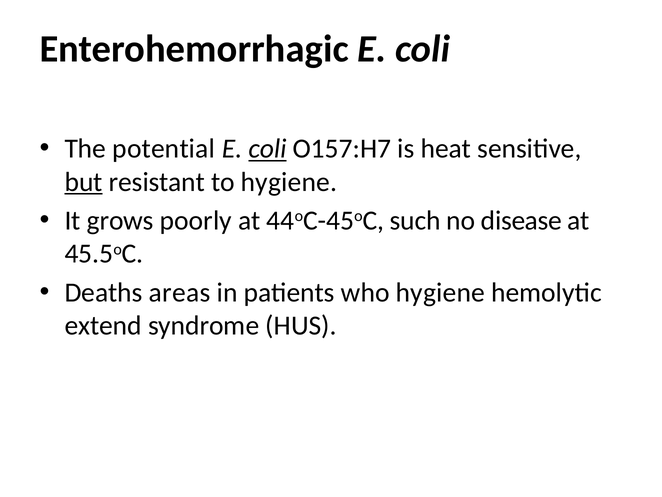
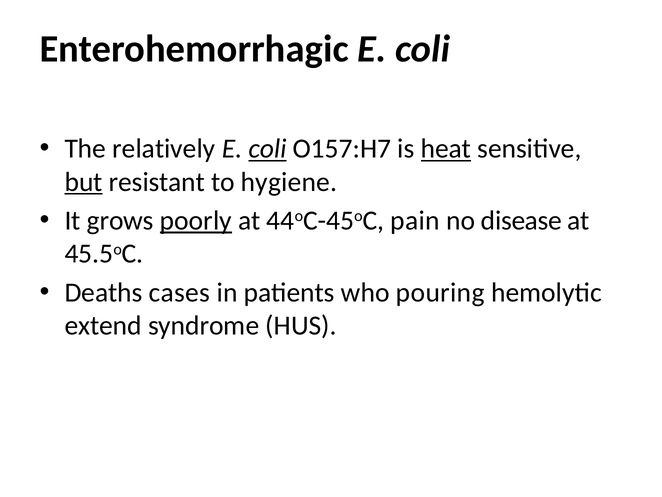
potential: potential -> relatively
heat underline: none -> present
poorly underline: none -> present
such: such -> pain
areas: areas -> cases
who hygiene: hygiene -> pouring
